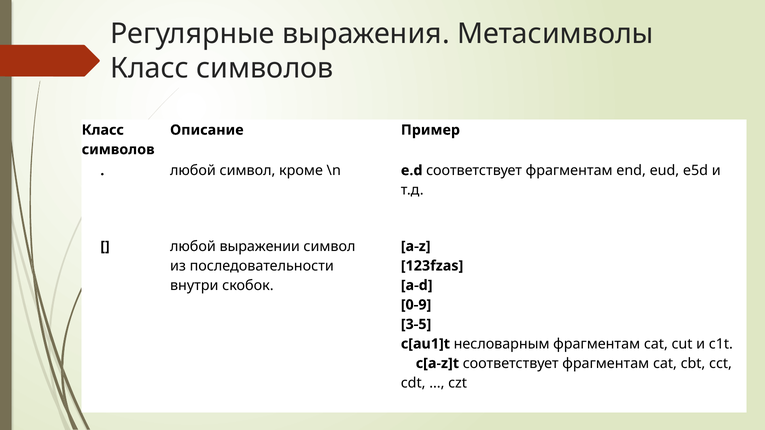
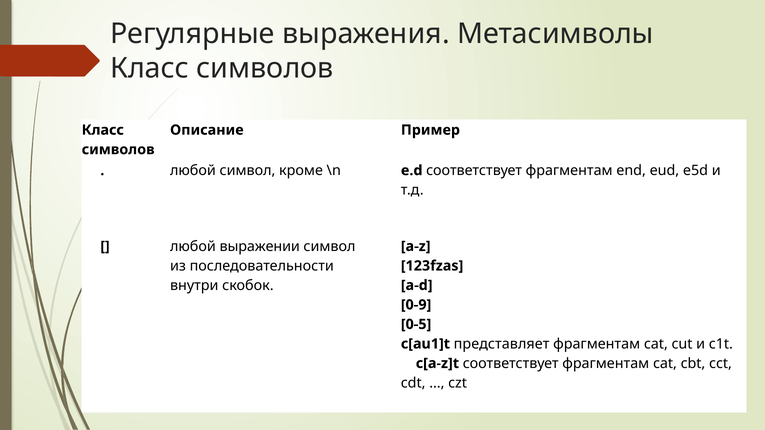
3-5: 3-5 -> 0-5
несловарным: несловарным -> представляет
